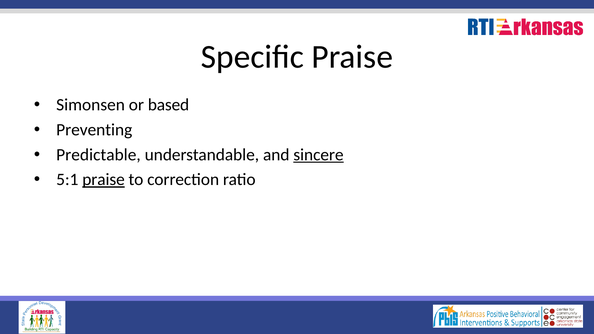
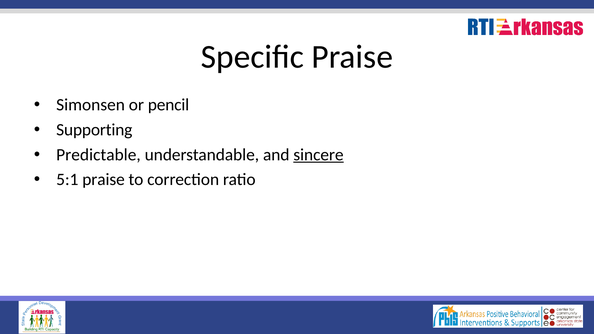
based: based -> pencil
Preventing: Preventing -> Supporting
praise at (104, 180) underline: present -> none
